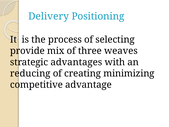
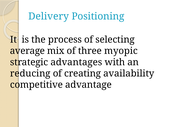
provide: provide -> average
weaves: weaves -> myopic
minimizing: minimizing -> availability
